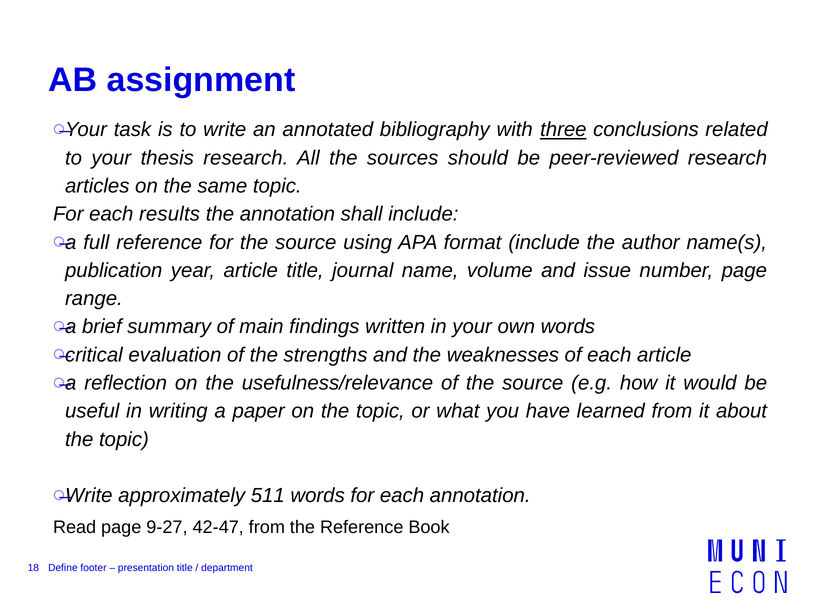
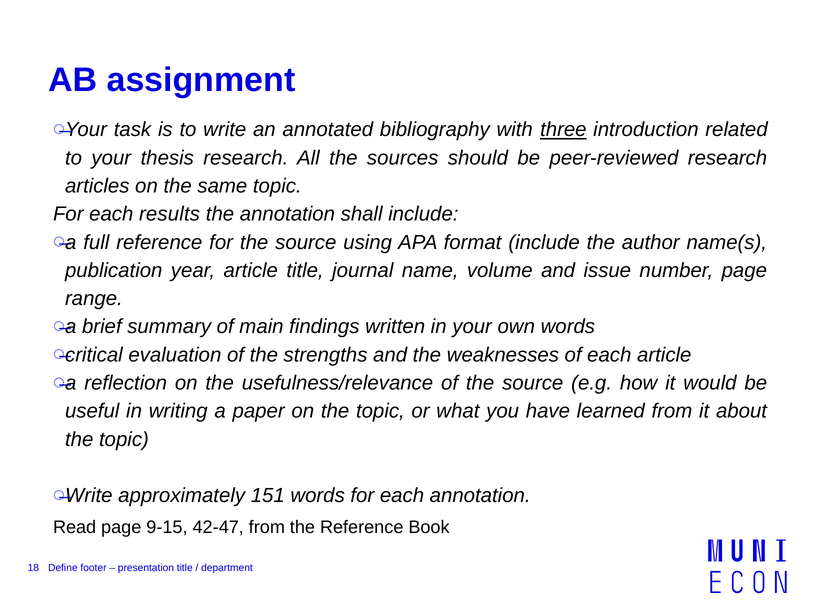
conclusions: conclusions -> introduction
511: 511 -> 151
9-27: 9-27 -> 9-15
